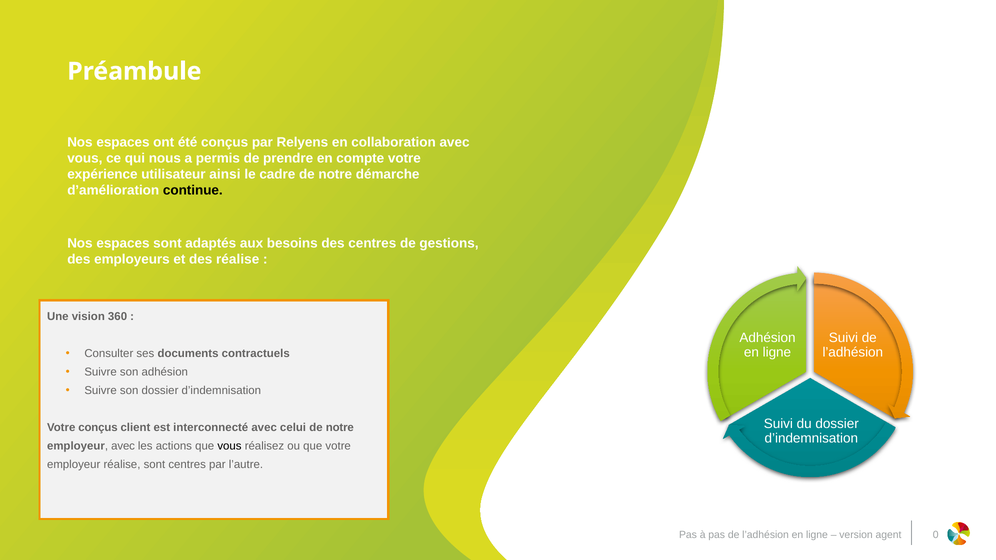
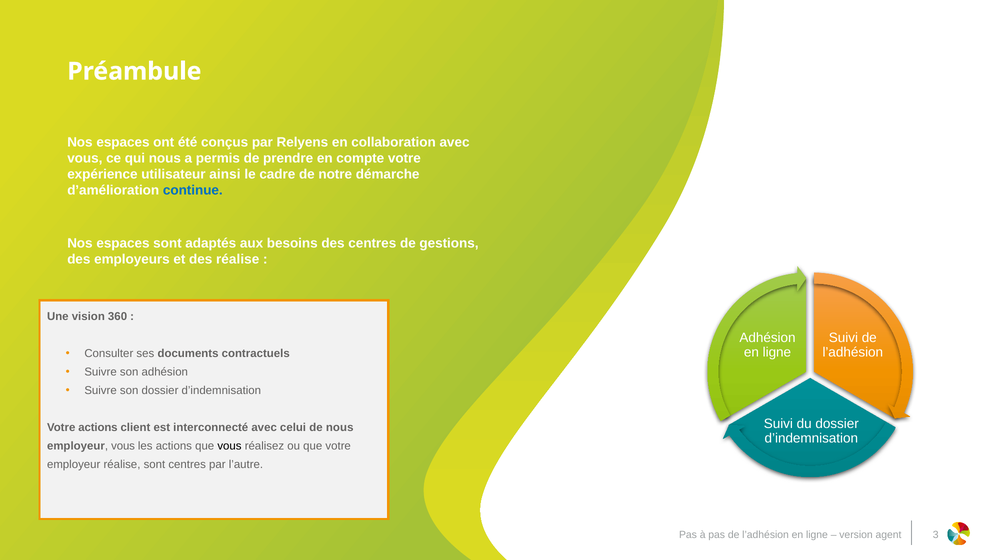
continue colour: black -> blue
Votre conçus: conçus -> actions
celui de notre: notre -> nous
employeur avec: avec -> vous
0: 0 -> 3
